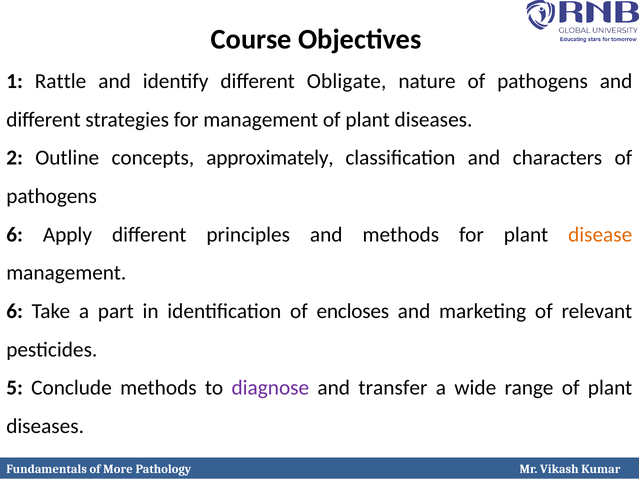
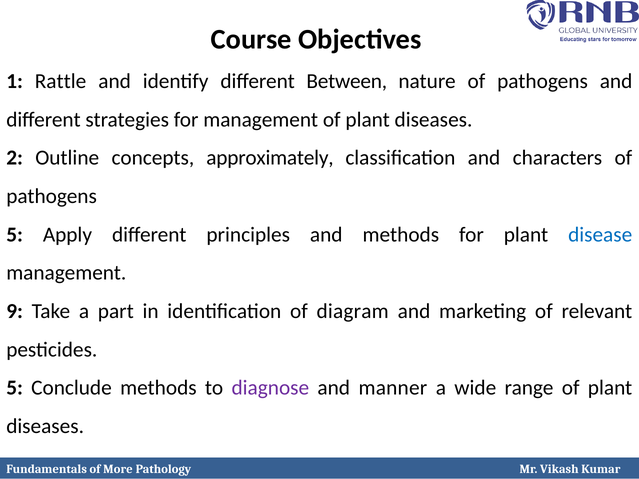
Obligate: Obligate -> Between
6 at (15, 235): 6 -> 5
disease colour: orange -> blue
6 at (15, 311): 6 -> 9
encloses: encloses -> diagram
transfer: transfer -> manner
